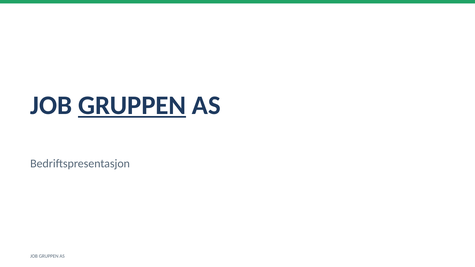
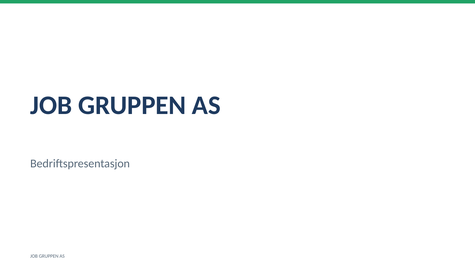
GRUPPEN at (132, 105) underline: present -> none
